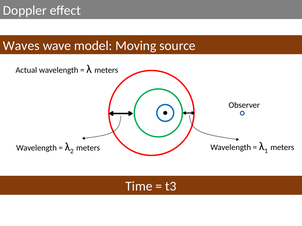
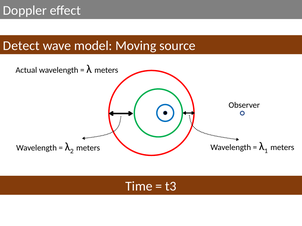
Waves: Waves -> Detect
